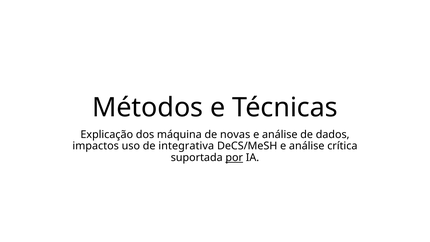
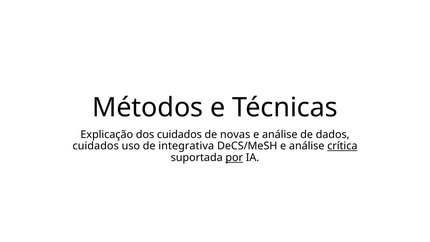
dos máquina: máquina -> cuidados
impactos at (96, 146): impactos -> cuidados
crítica underline: none -> present
